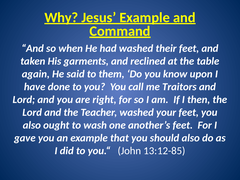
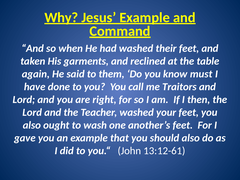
upon: upon -> must
13:12-85: 13:12-85 -> 13:12-61
